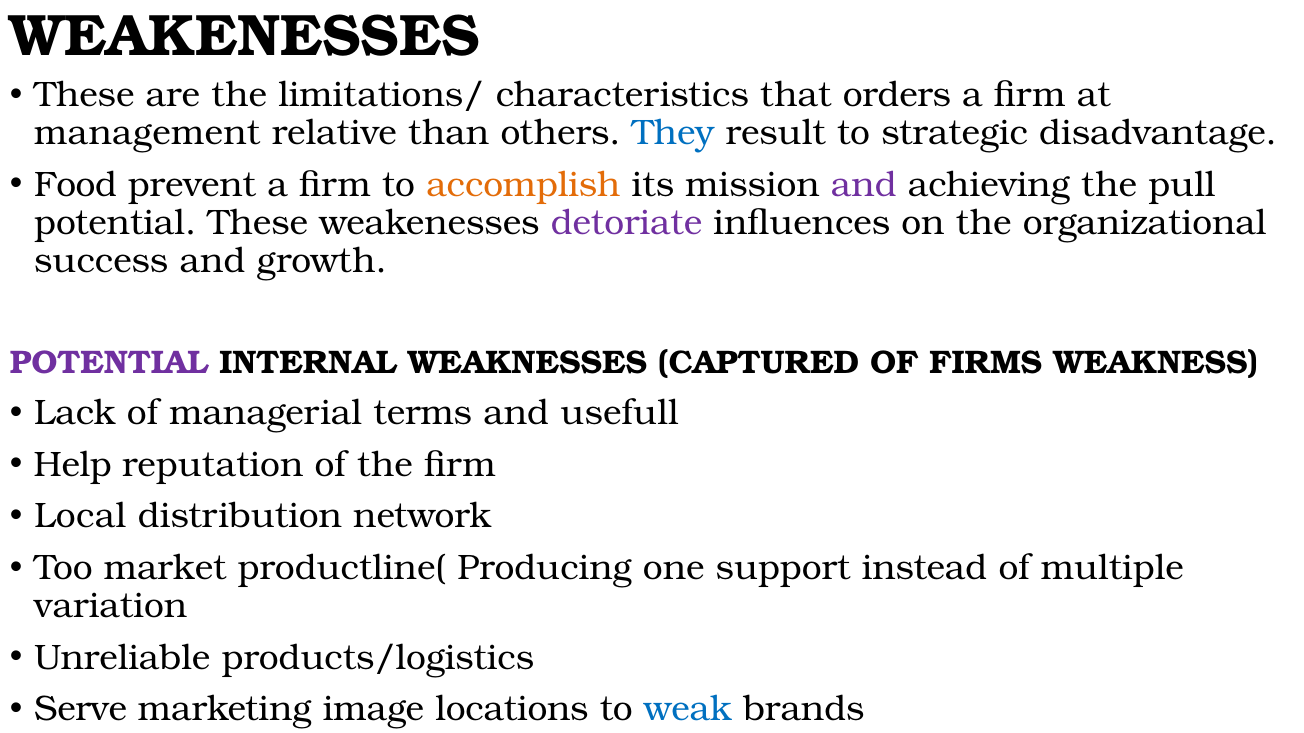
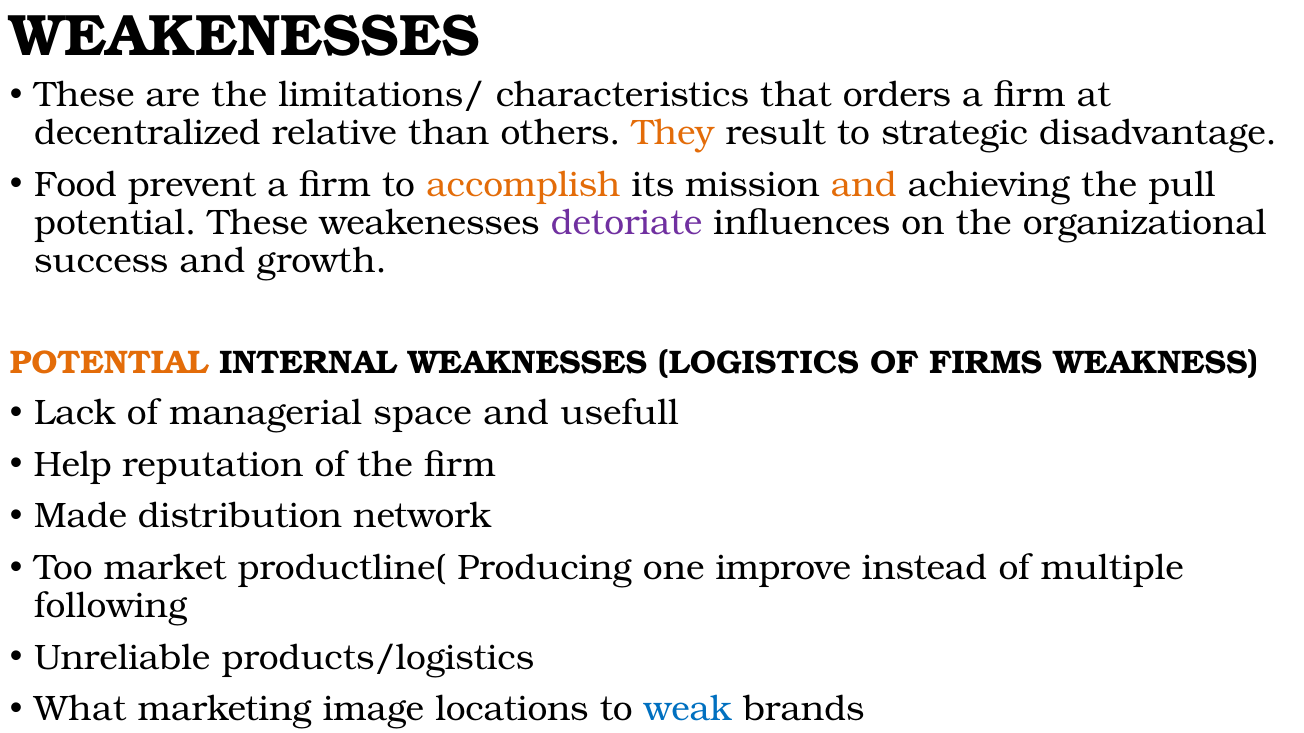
management: management -> decentralized
They colour: blue -> orange
and at (864, 185) colour: purple -> orange
POTENTIAL at (109, 363) colour: purple -> orange
CAPTURED: CAPTURED -> LOGISTICS
terms: terms -> space
Local: Local -> Made
support: support -> improve
variation: variation -> following
Serve: Serve -> What
